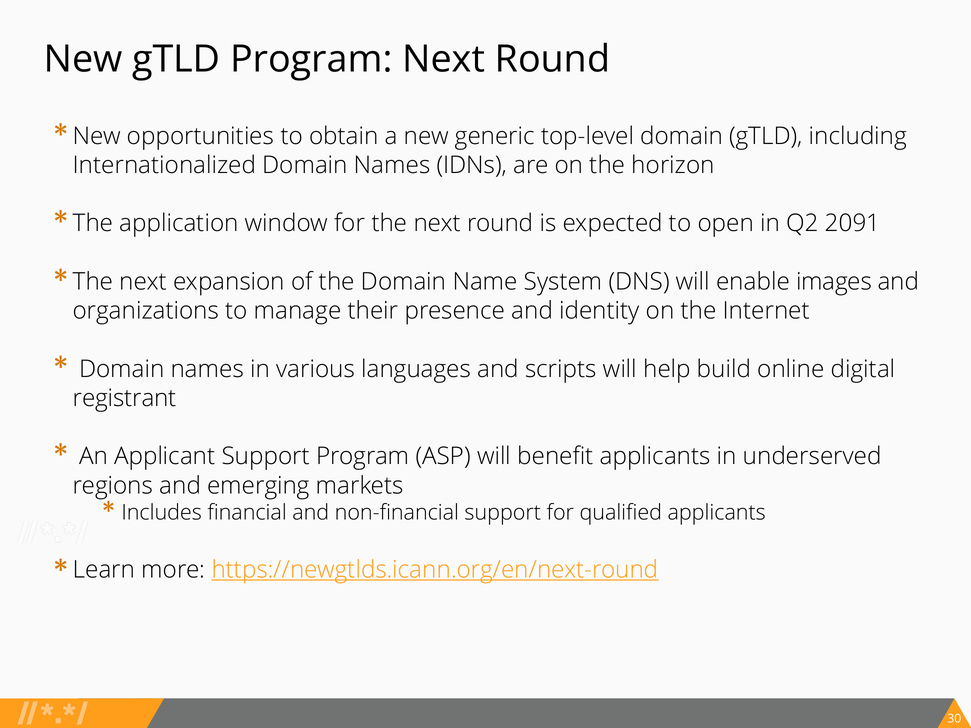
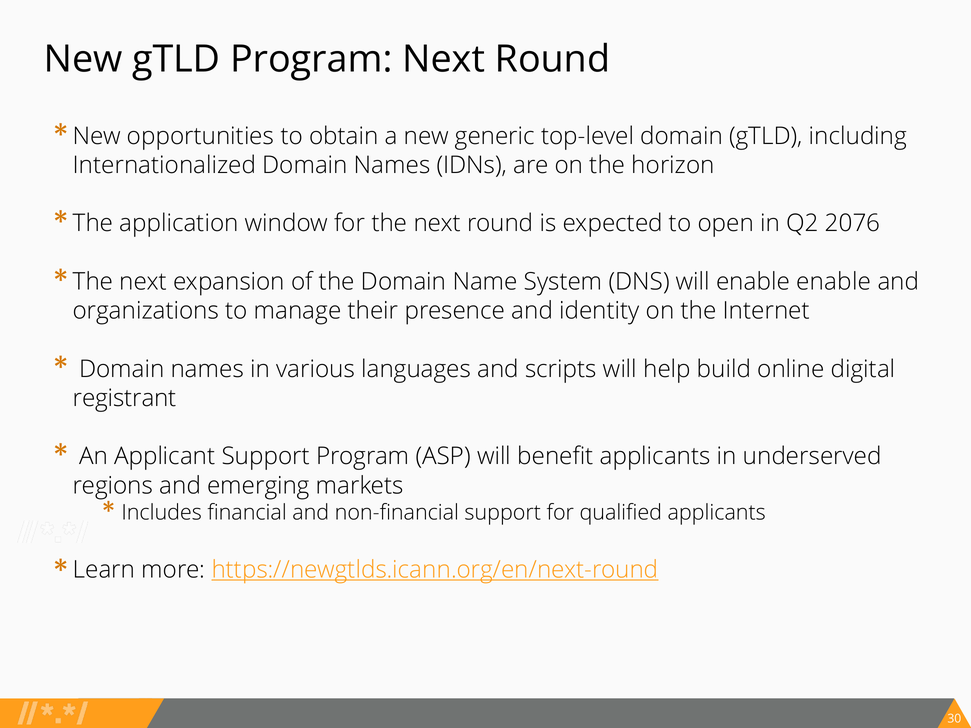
2091: 2091 -> 2076
enable images: images -> enable
